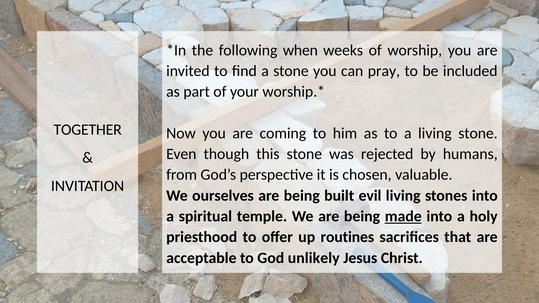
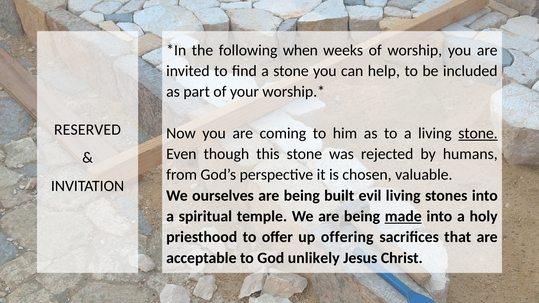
pray: pray -> help
TOGETHER: TOGETHER -> RESERVED
stone at (478, 133) underline: none -> present
routines: routines -> offering
